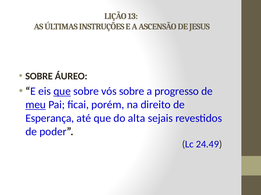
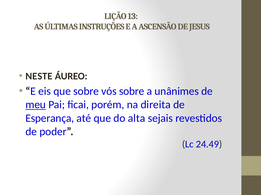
SOBRE at (39, 77): SOBRE -> NESTE
que at (62, 92) underline: present -> none
progresso: progresso -> unânimes
direito: direito -> direita
